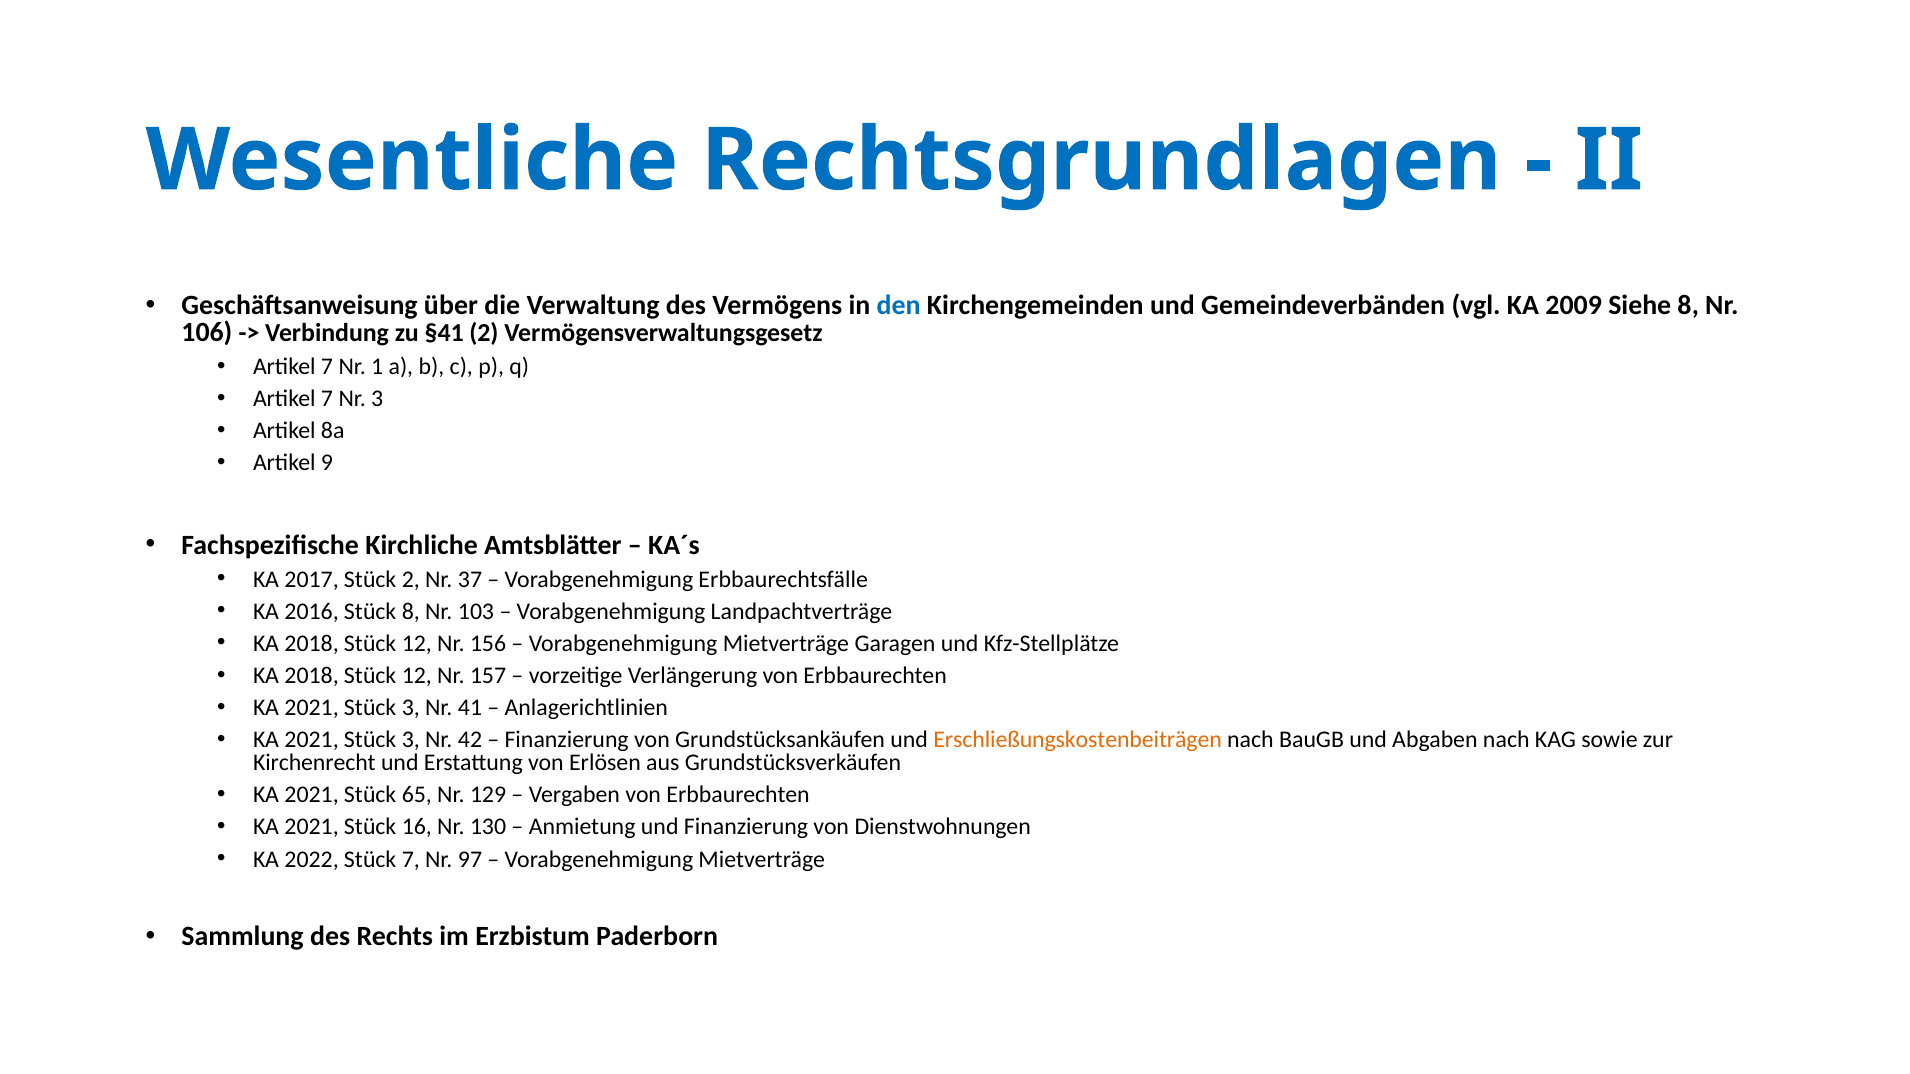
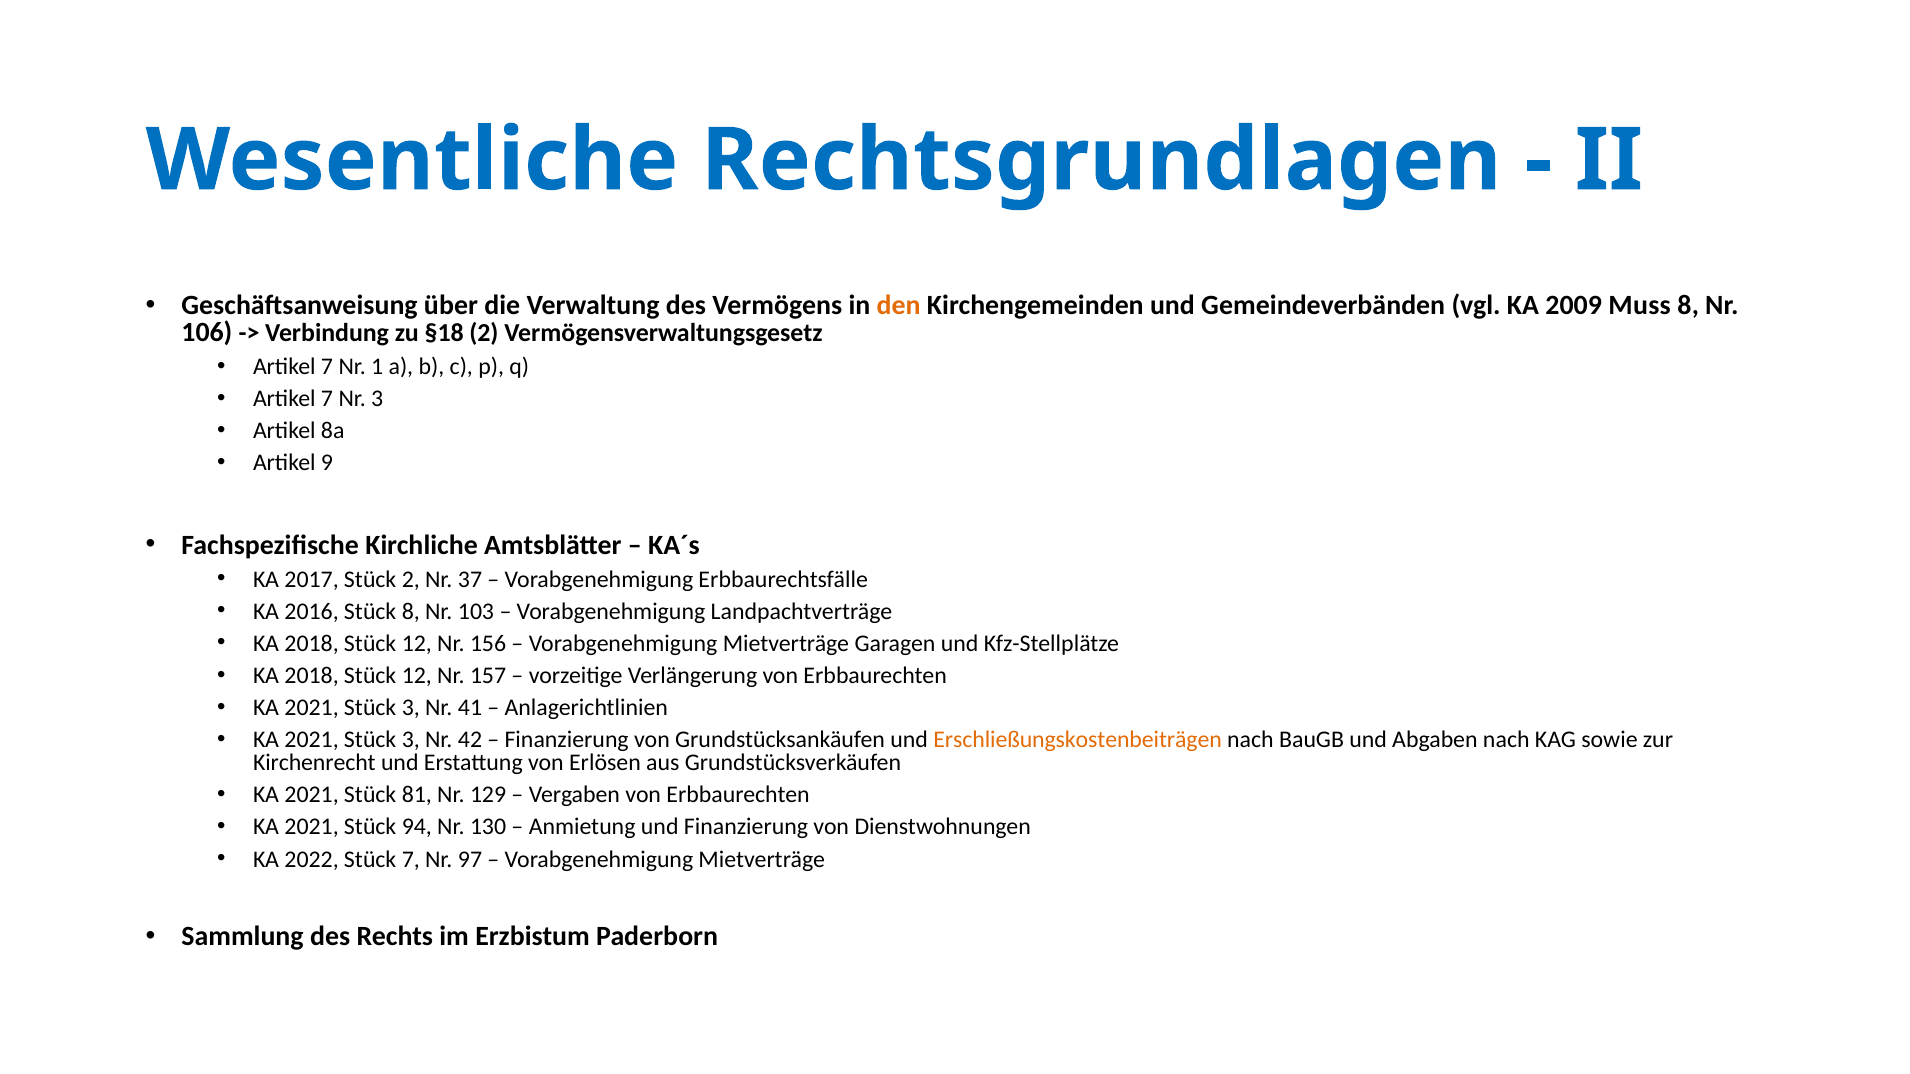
den colour: blue -> orange
Siehe: Siehe -> Muss
§41: §41 -> §18
65: 65 -> 81
16: 16 -> 94
